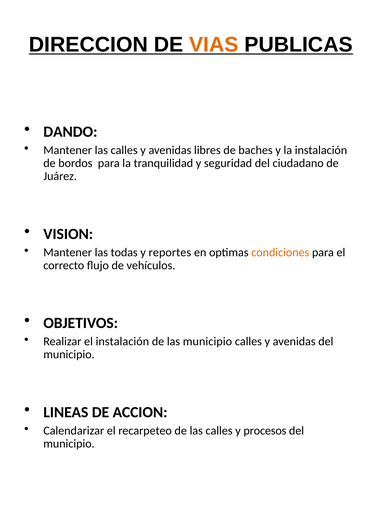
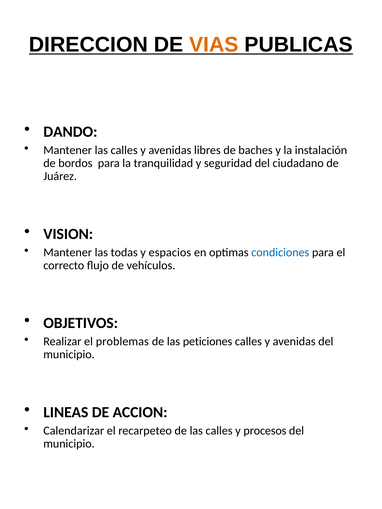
reportes: reportes -> espacios
condiciones colour: orange -> blue
el instalación: instalación -> problemas
las municipio: municipio -> peticiones
